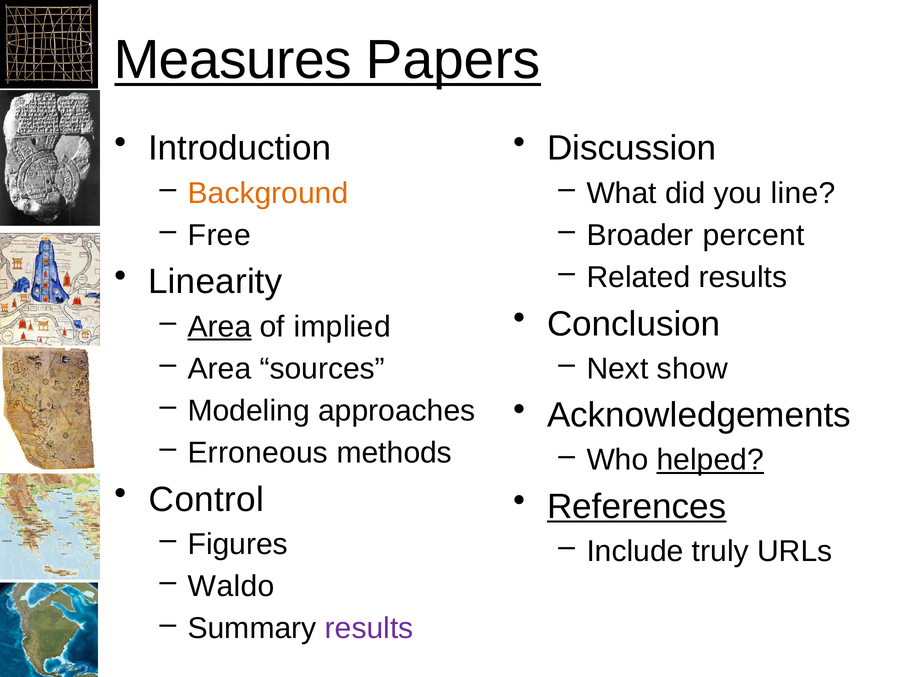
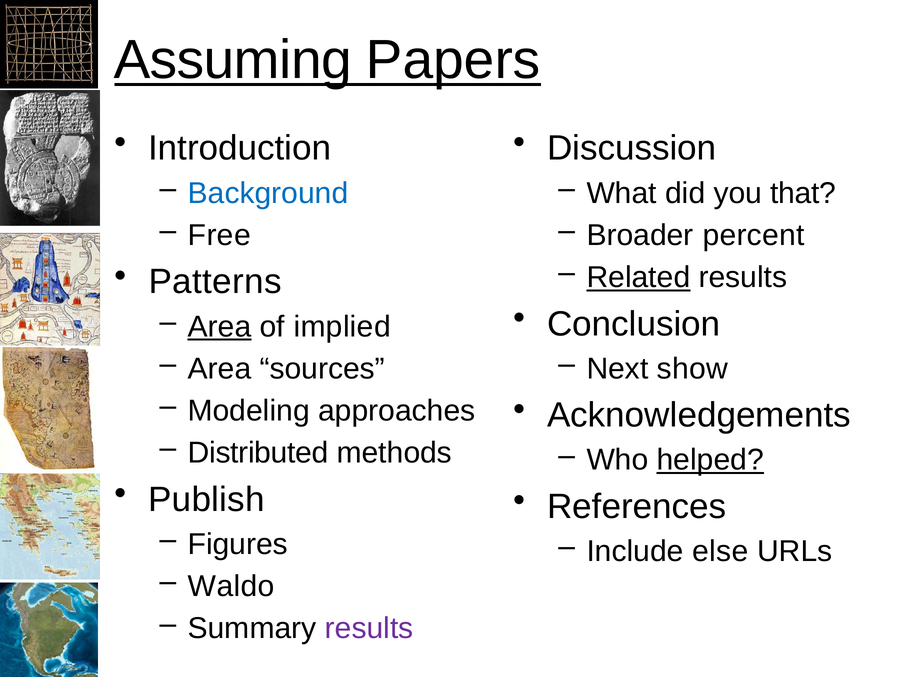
Measures: Measures -> Assuming
Background colour: orange -> blue
line: line -> that
Related underline: none -> present
Linearity: Linearity -> Patterns
Erroneous: Erroneous -> Distributed
Control: Control -> Publish
References underline: present -> none
truly: truly -> else
